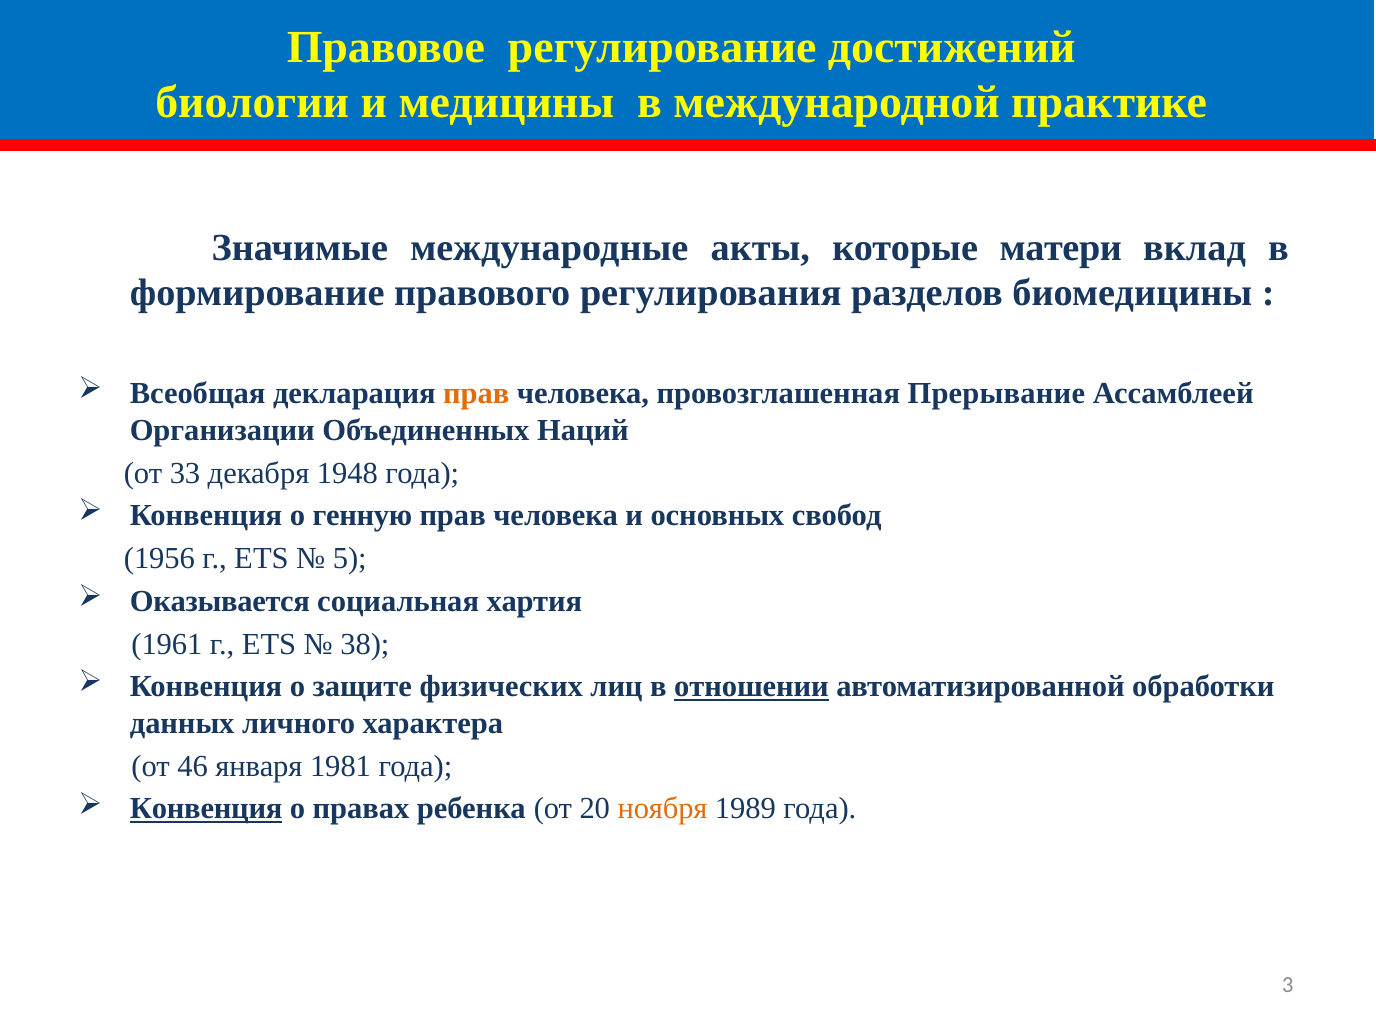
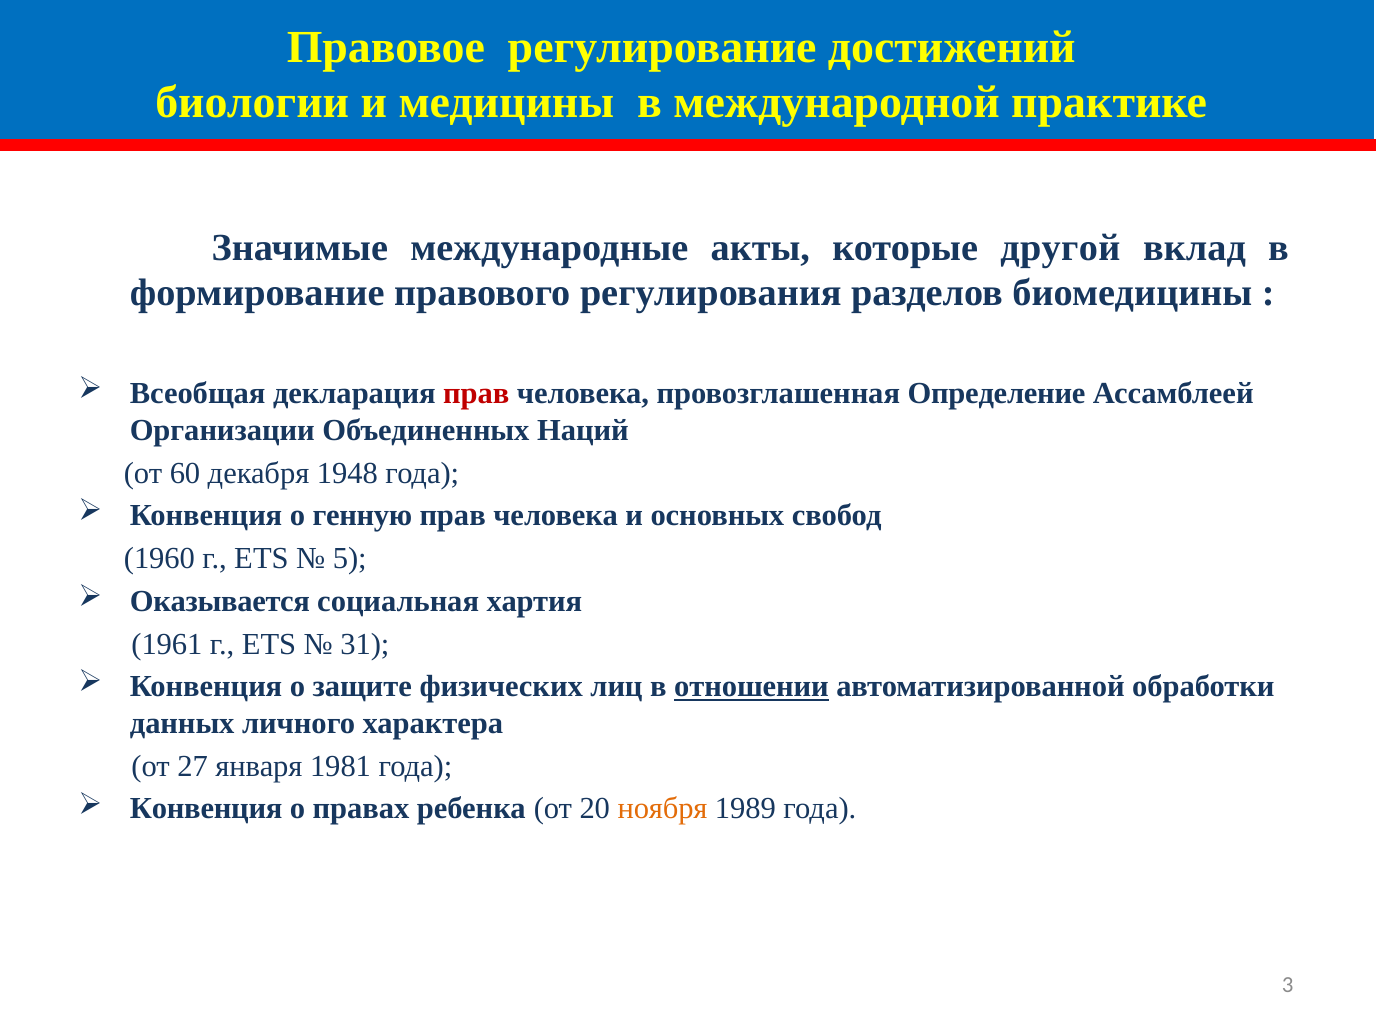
матери: матери -> другой
прав at (476, 394) colour: orange -> red
Прерывание: Прерывание -> Определение
33: 33 -> 60
1956: 1956 -> 1960
38: 38 -> 31
46: 46 -> 27
Конвенция at (206, 809) underline: present -> none
